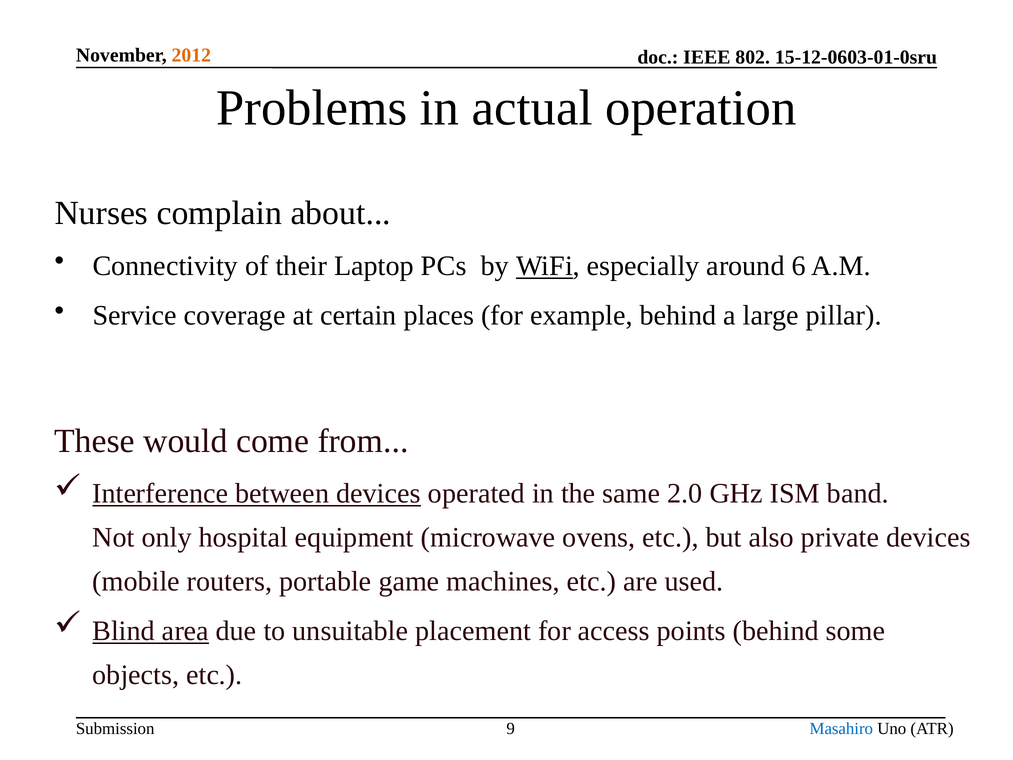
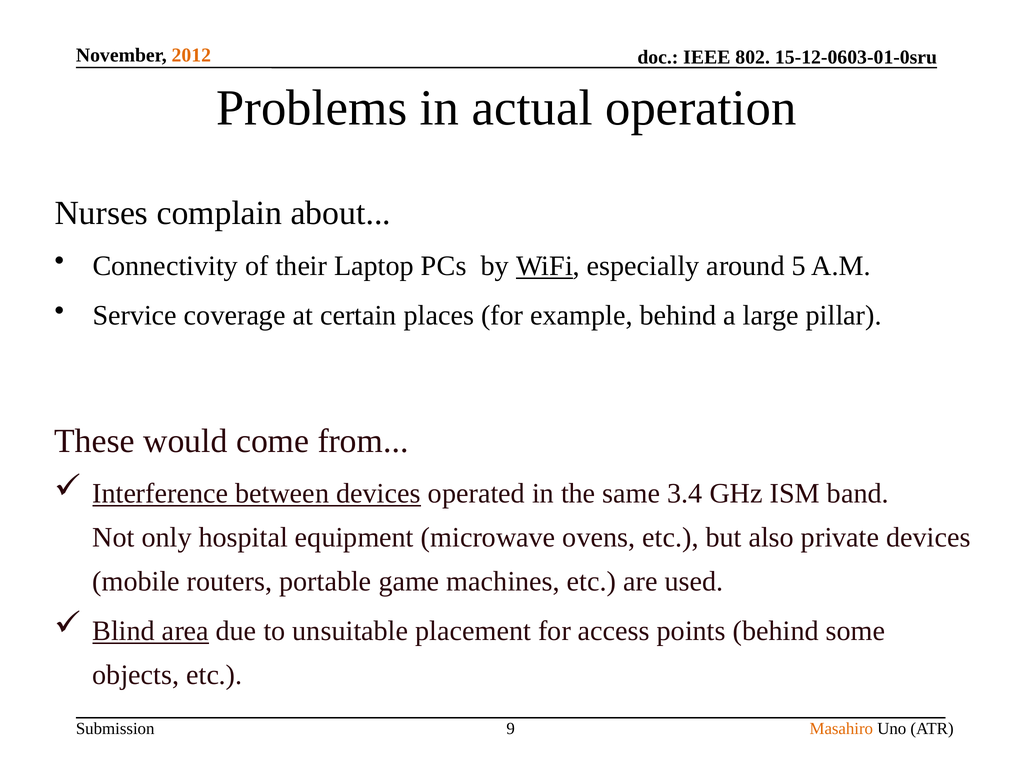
6: 6 -> 5
2.0: 2.0 -> 3.4
Masahiro colour: blue -> orange
